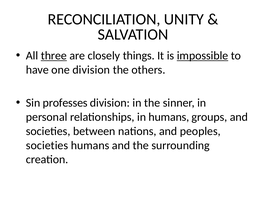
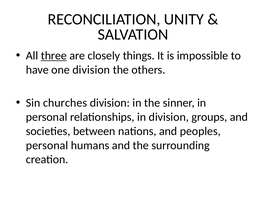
impossible underline: present -> none
professes: professes -> churches
in humans: humans -> division
societies at (47, 146): societies -> personal
